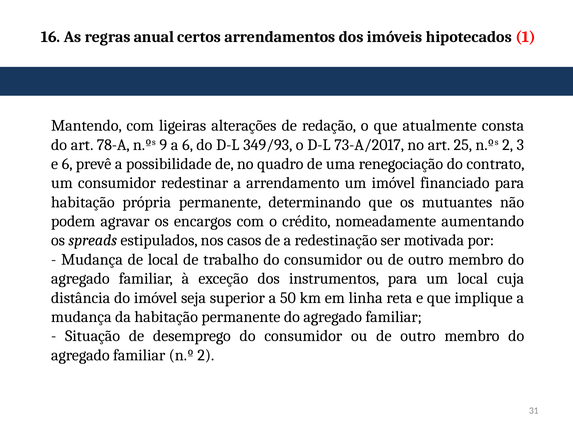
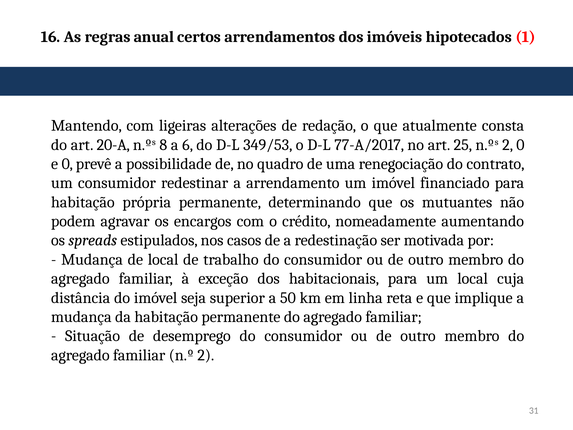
78-A: 78-A -> 20-A
9: 9 -> 8
349/93: 349/93 -> 349/53
73-A/2017: 73-A/2017 -> 77-A/2017
2 3: 3 -> 0
e 6: 6 -> 0
instrumentos: instrumentos -> habitacionais
